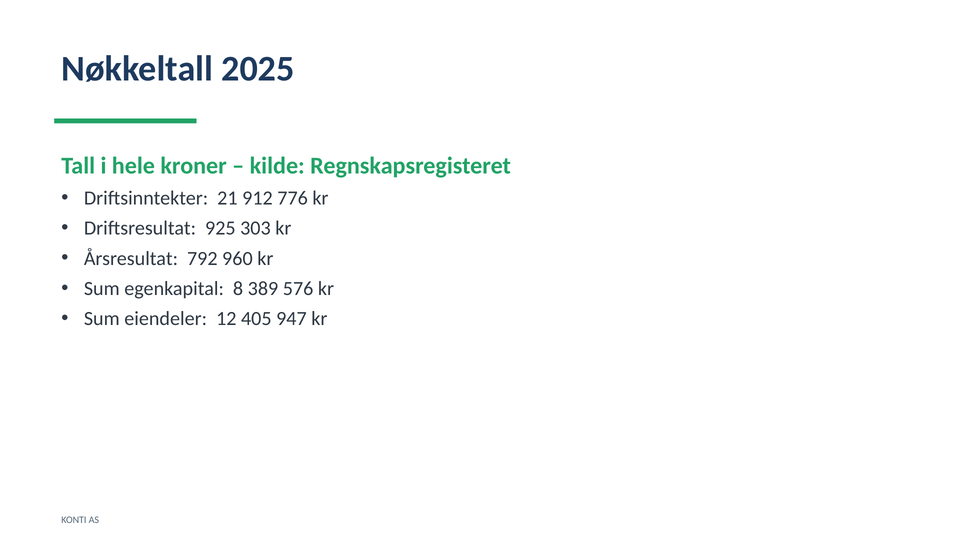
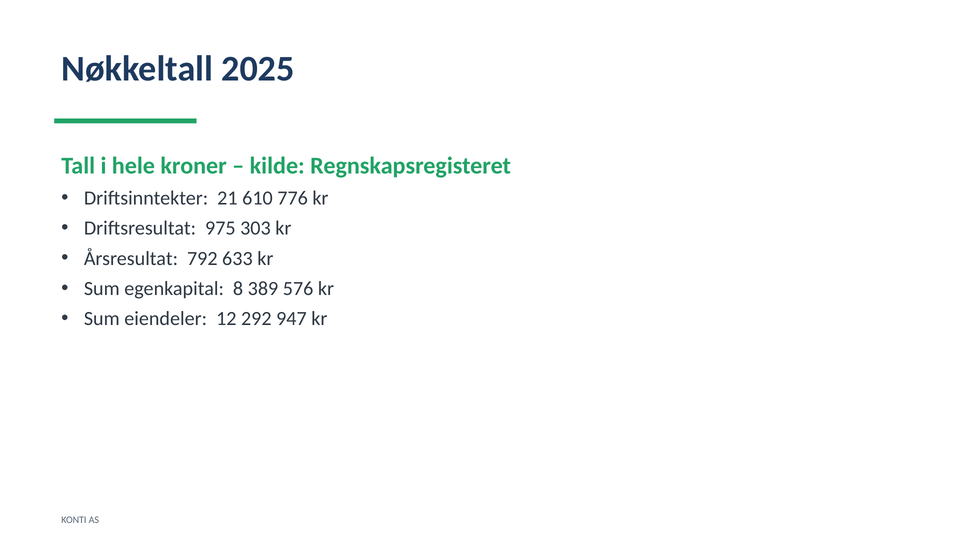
912: 912 -> 610
925: 925 -> 975
960: 960 -> 633
405: 405 -> 292
